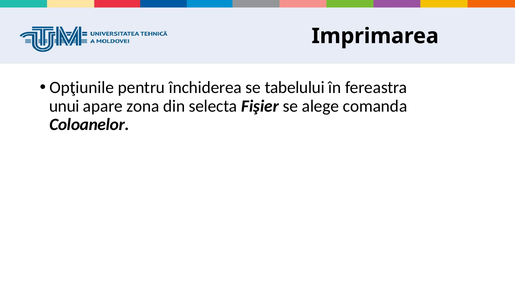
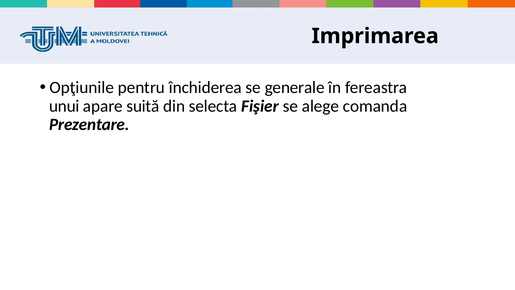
tabelului: tabelului -> generale
zona: zona -> suită
Coloanelor: Coloanelor -> Prezentare
